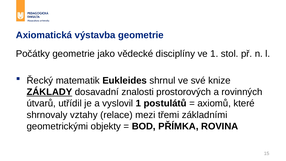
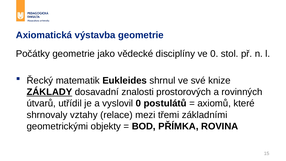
ve 1: 1 -> 0
vyslovil 1: 1 -> 0
